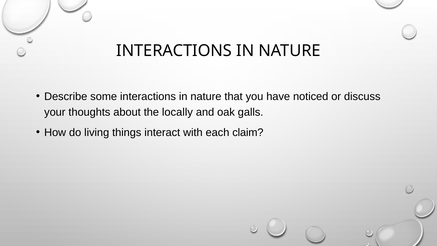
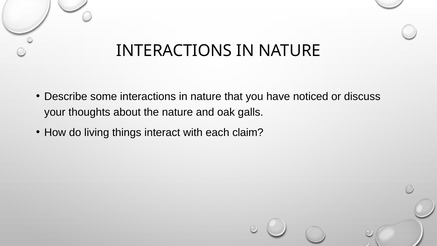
the locally: locally -> nature
